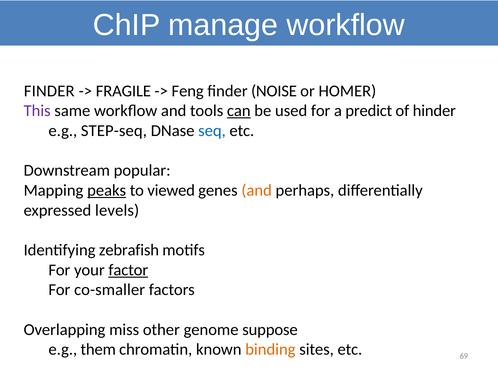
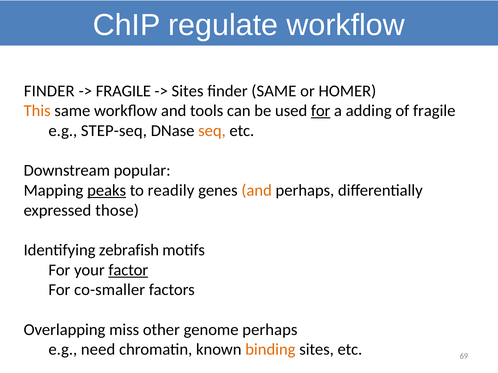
manage: manage -> regulate
Feng at (188, 91): Feng -> Sites
finder NOISE: NOISE -> SAME
This colour: purple -> orange
can underline: present -> none
for at (321, 111) underline: none -> present
predict: predict -> adding
of hinder: hinder -> fragile
seq colour: blue -> orange
viewed: viewed -> readily
levels: levels -> those
genome suppose: suppose -> perhaps
them: them -> need
